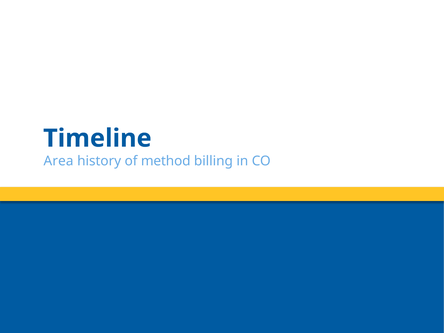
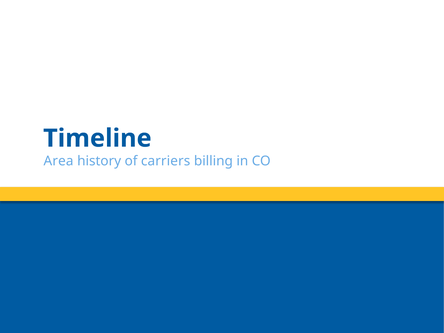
method: method -> carriers
